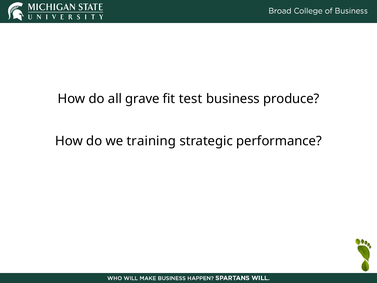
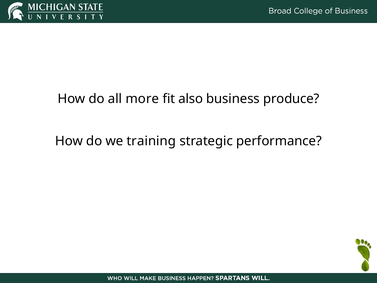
grave: grave -> more
test: test -> also
